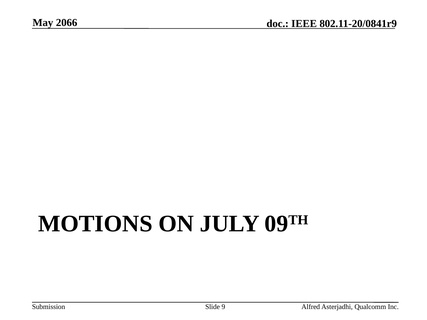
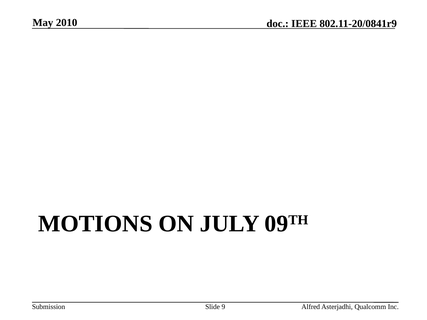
2066: 2066 -> 2010
